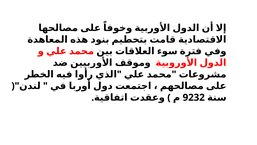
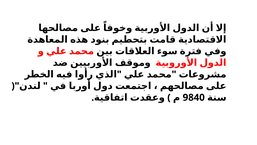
9232: 9232 -> 9840
